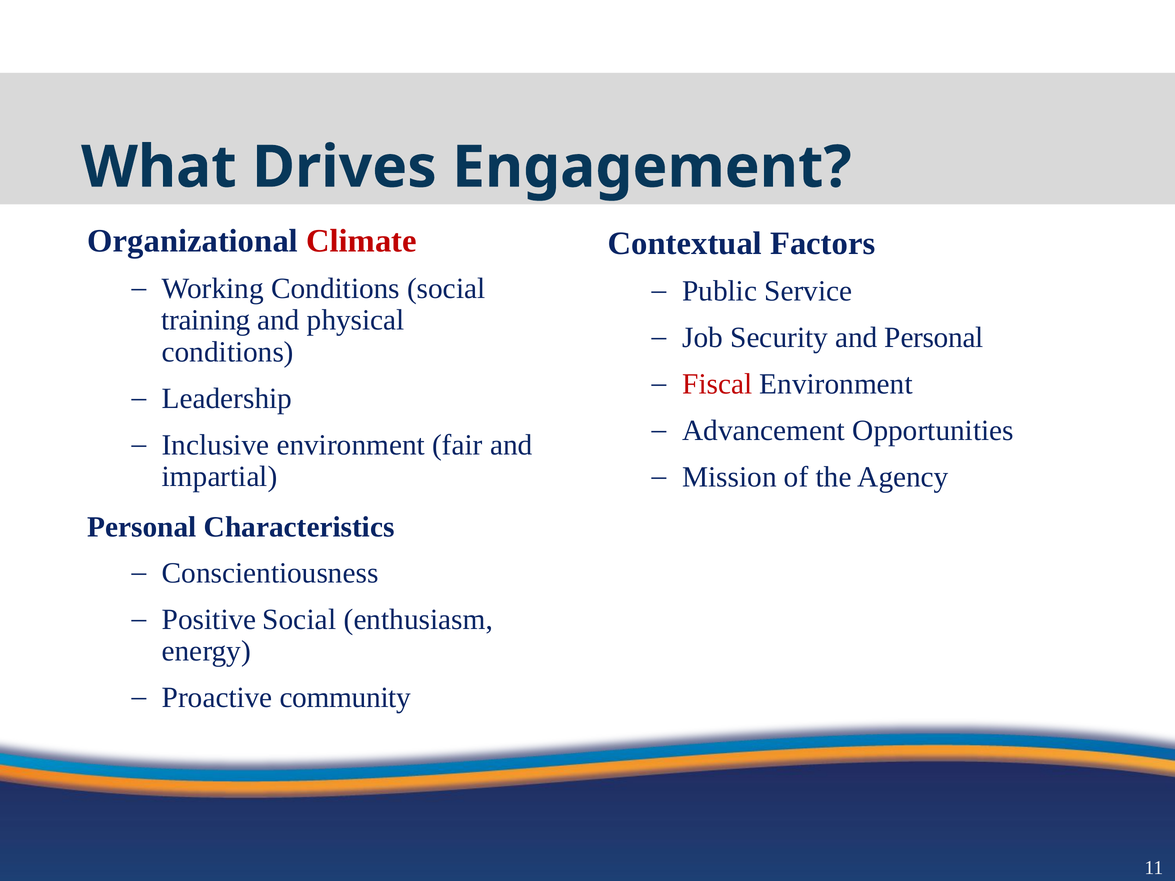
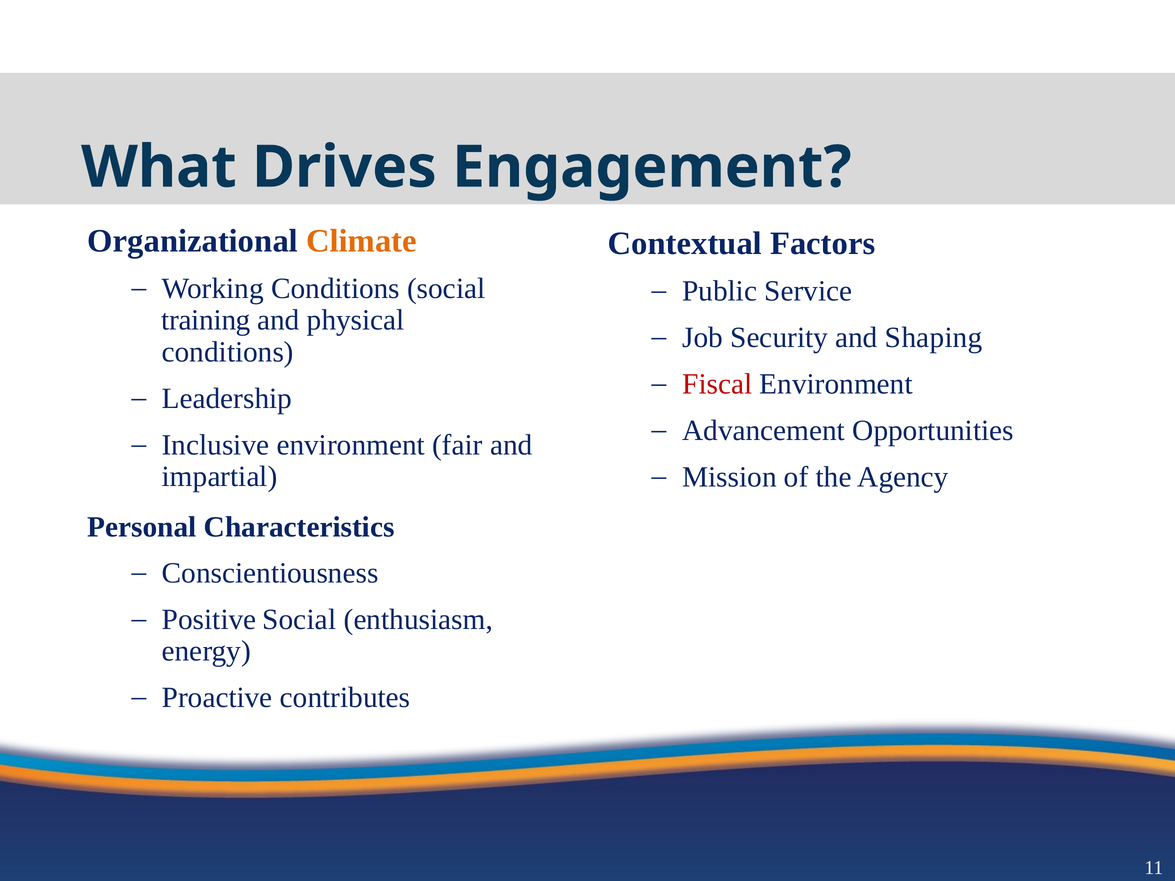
Climate colour: red -> orange
and Personal: Personal -> Shaping
community: community -> contributes
